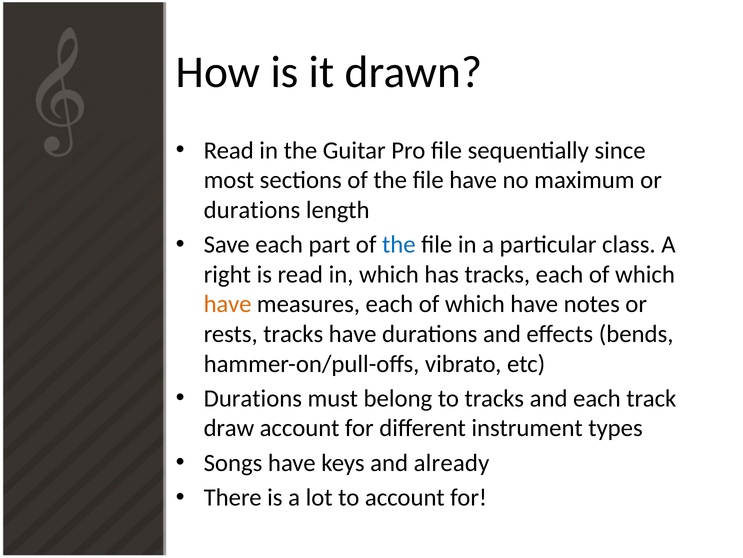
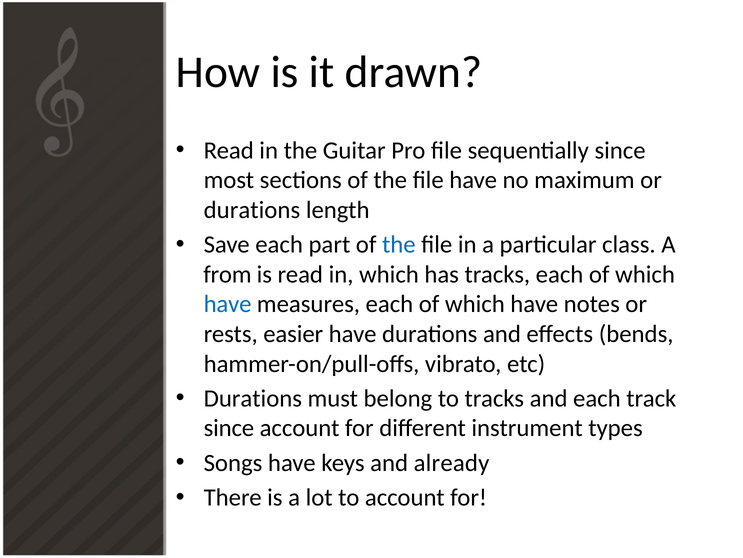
right: right -> from
have at (228, 304) colour: orange -> blue
rests tracks: tracks -> easier
draw at (229, 428): draw -> since
